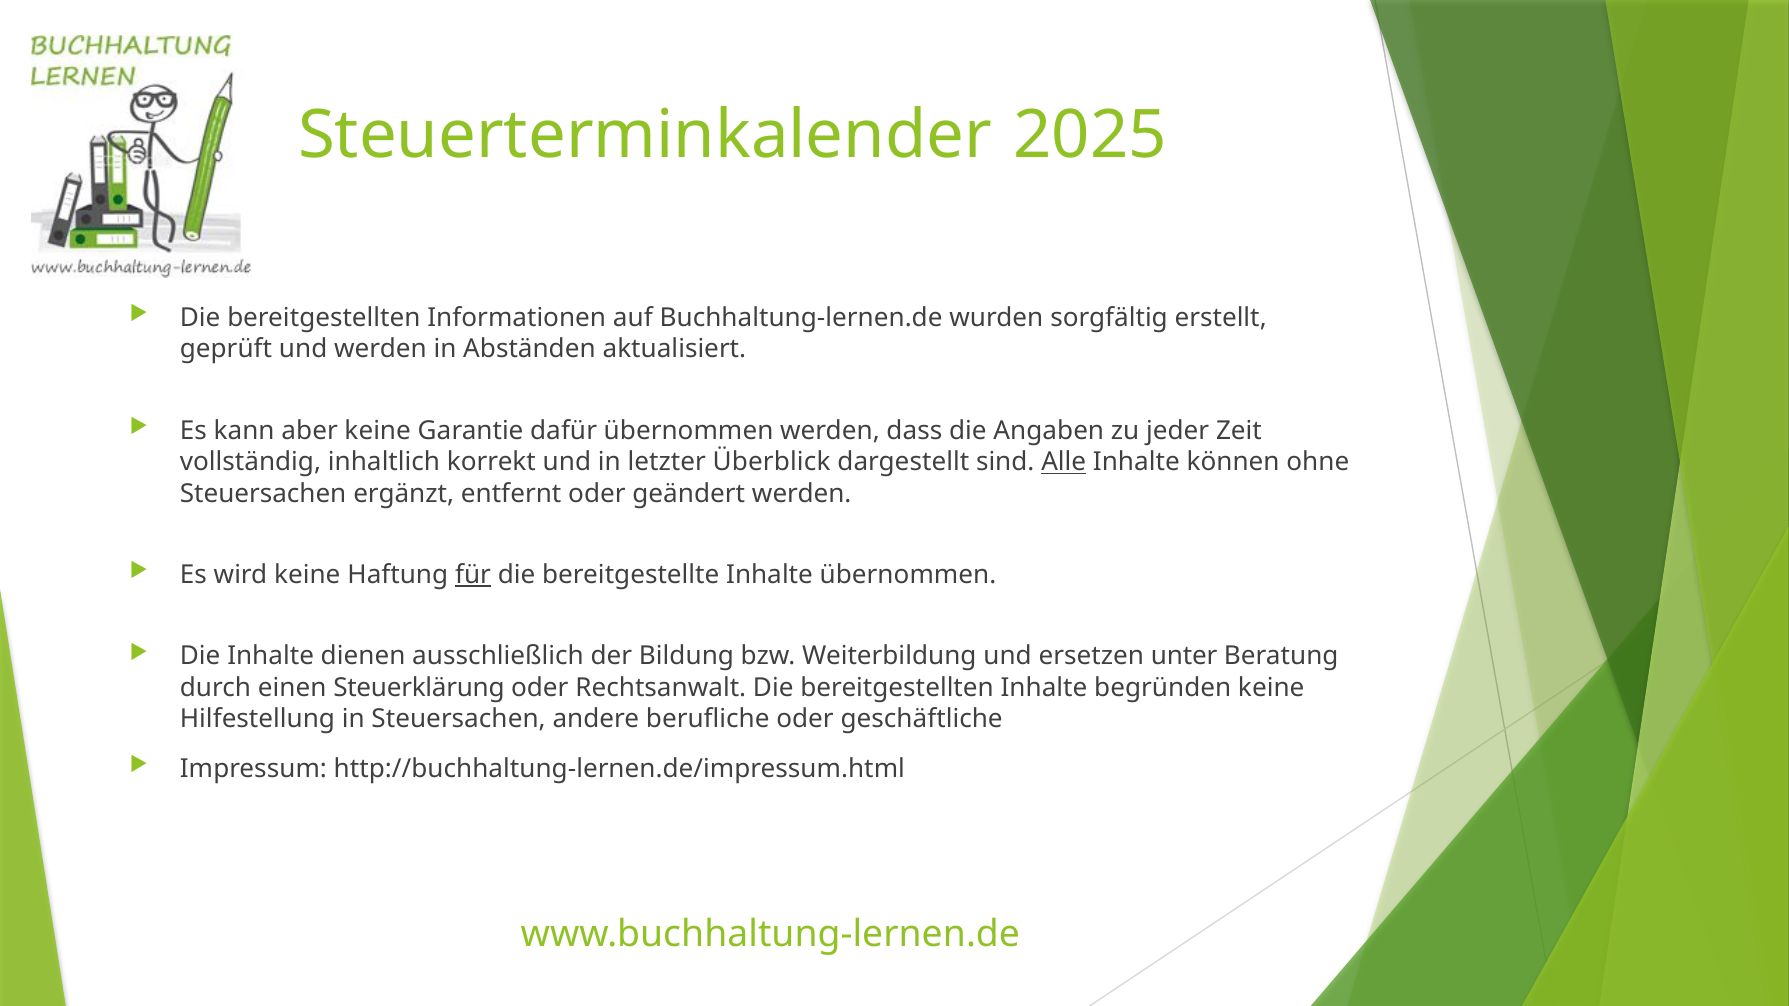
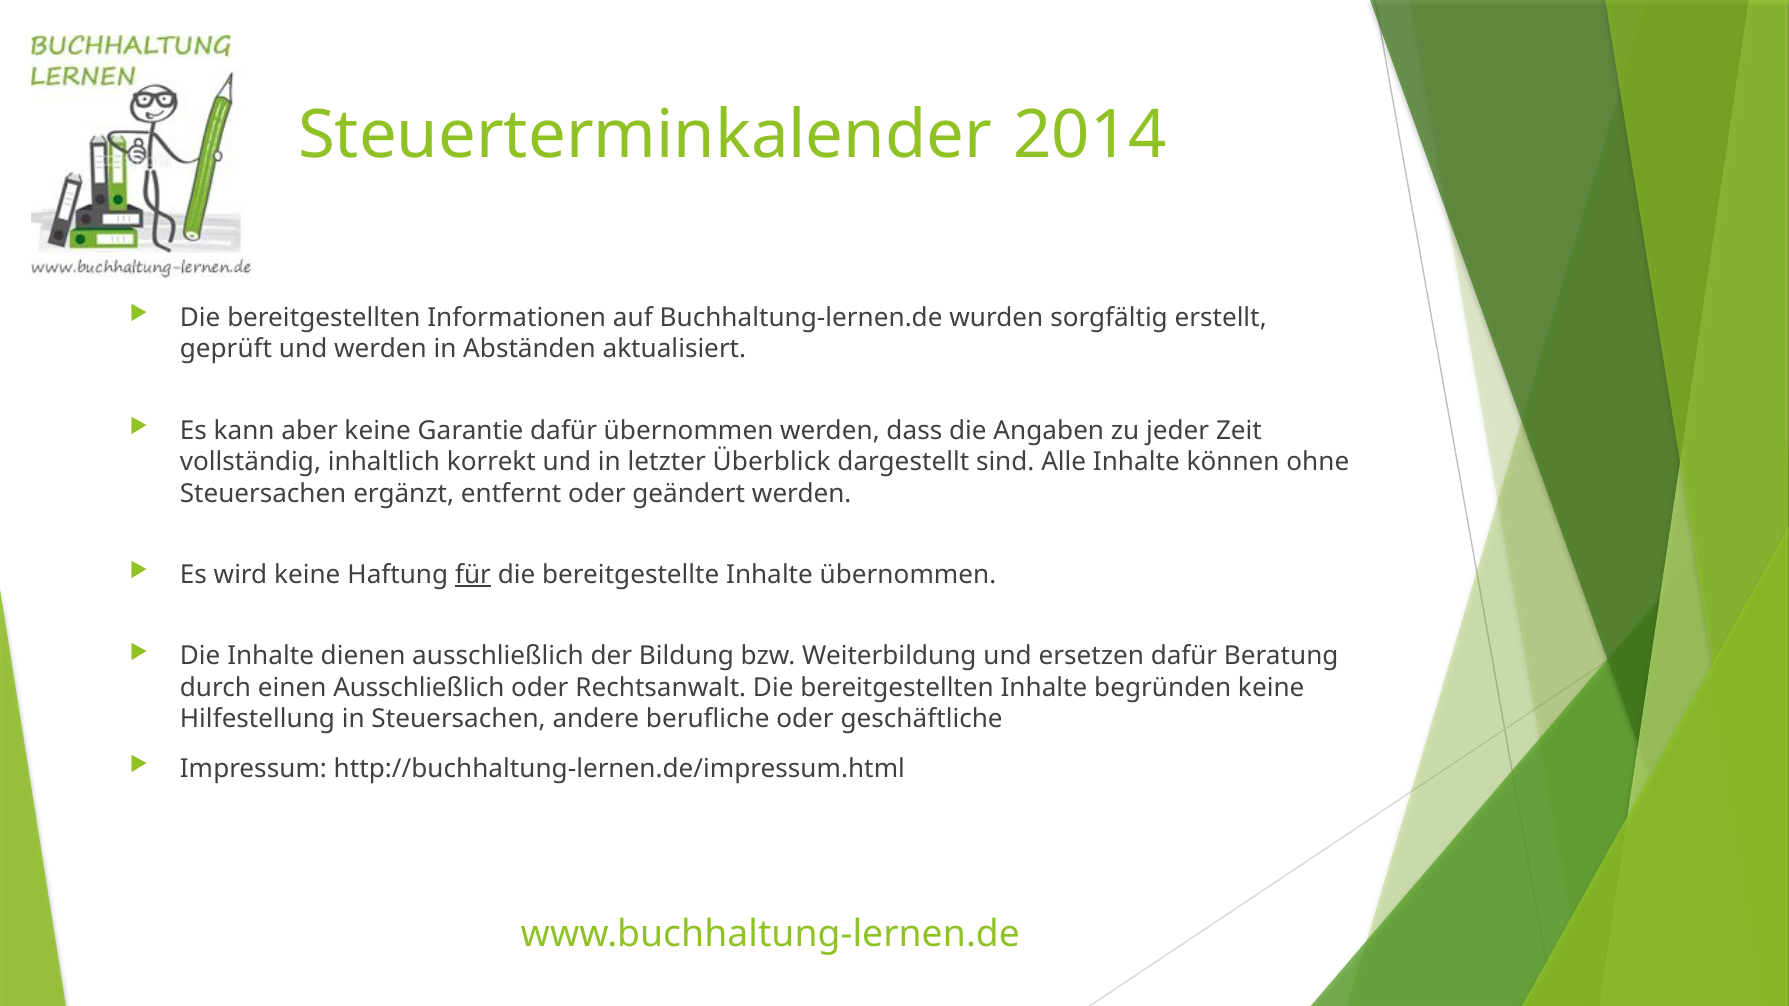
2025: 2025 -> 2014
Alle underline: present -> none
ersetzen unter: unter -> dafür
einen Steuerklärung: Steuerklärung -> Ausschließlich
